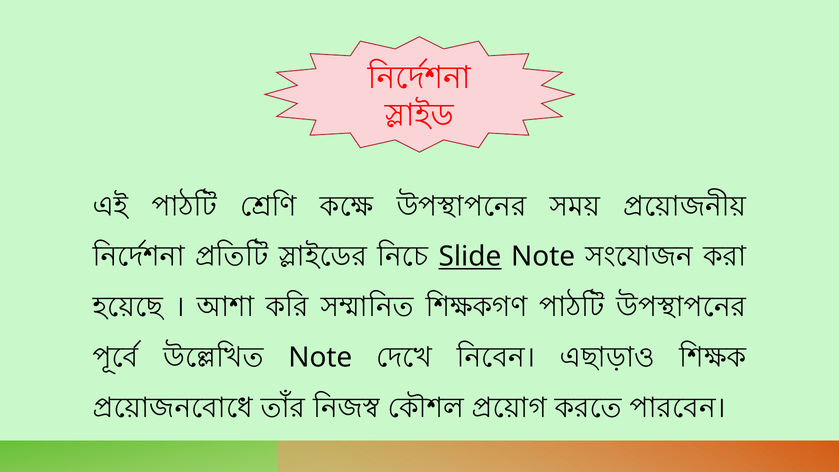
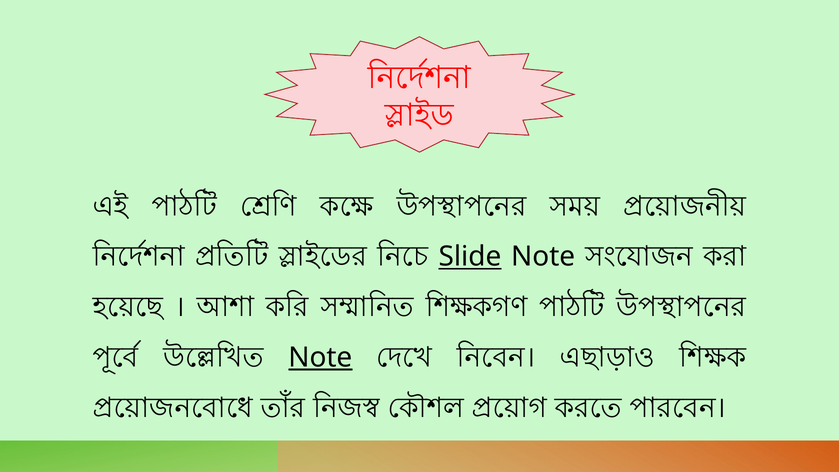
Note at (320, 357) underline: none -> present
